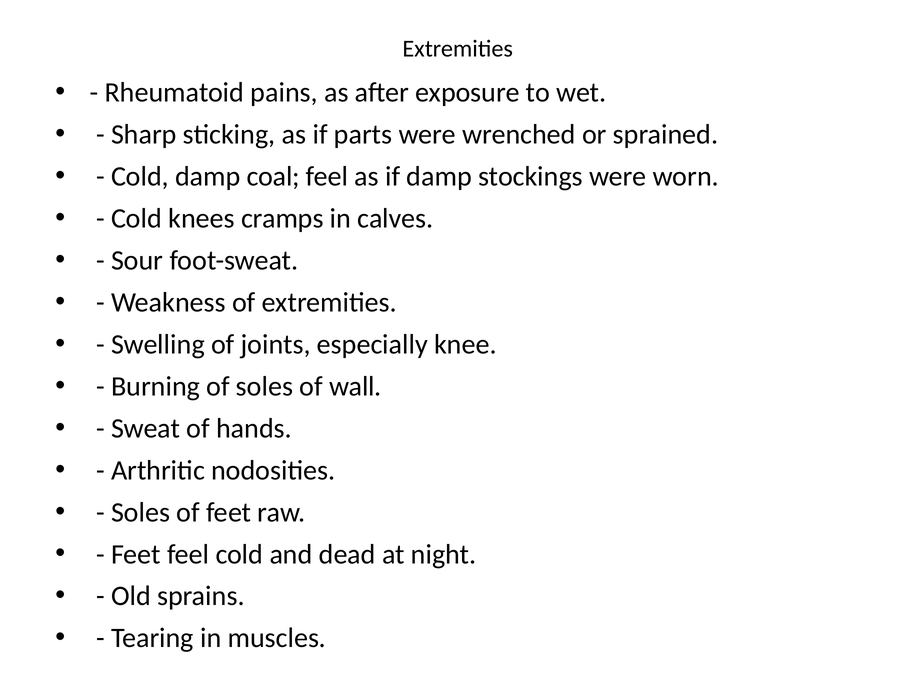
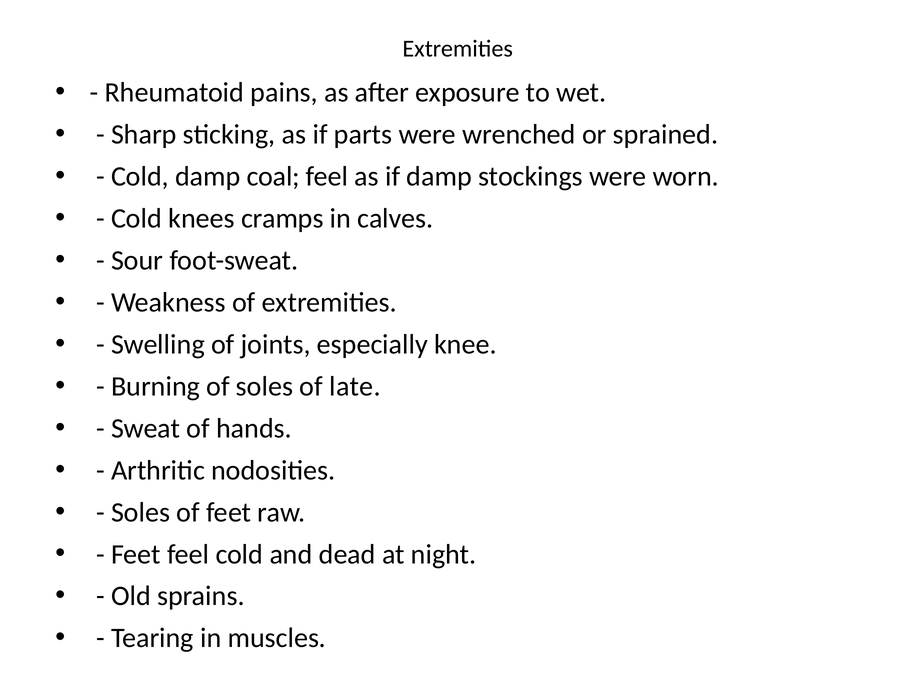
wall: wall -> late
